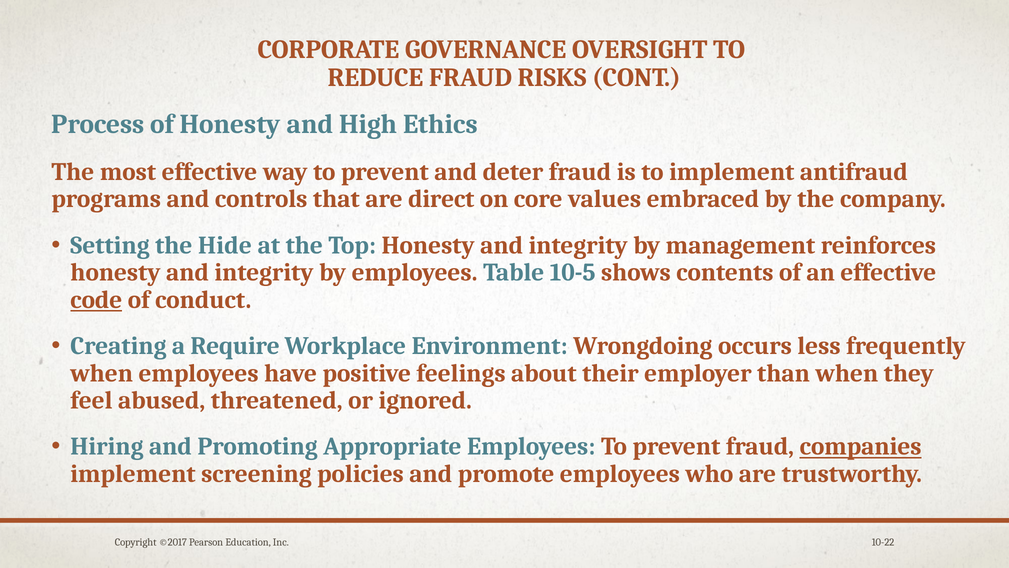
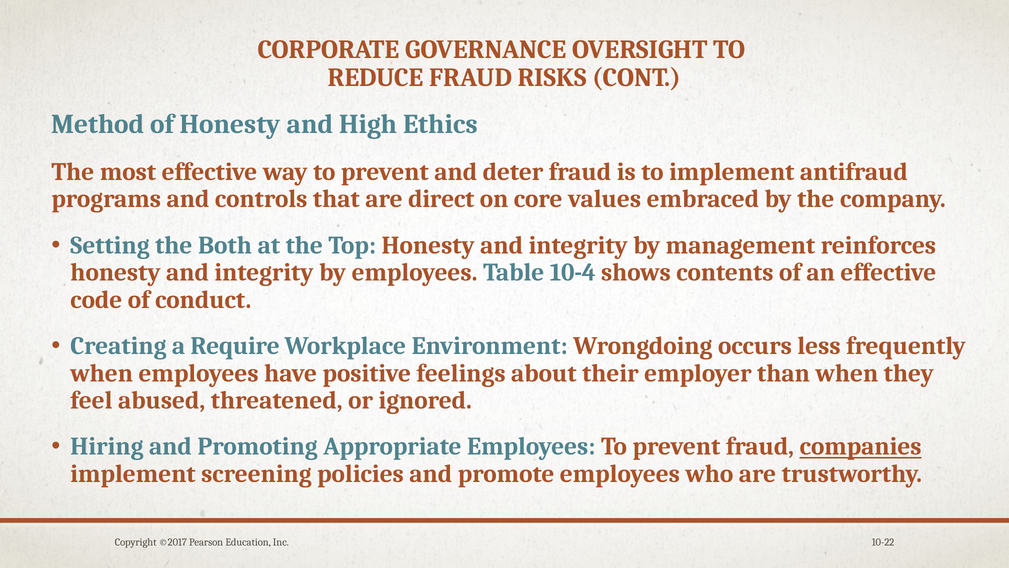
Process: Process -> Method
Hide: Hide -> Both
10-5: 10-5 -> 10-4
code underline: present -> none
